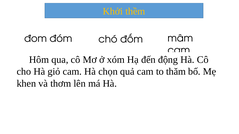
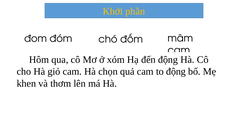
thềm: thềm -> phần
to thăm: thăm -> động
